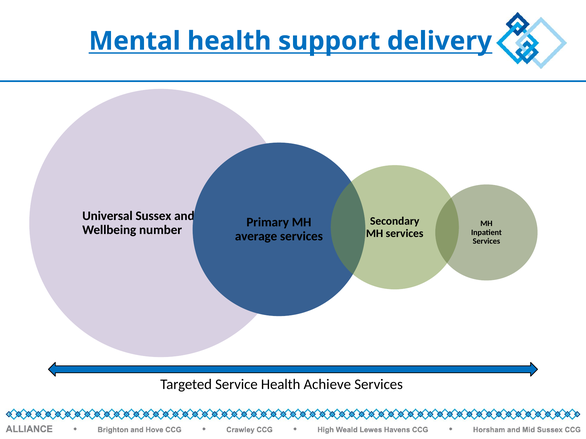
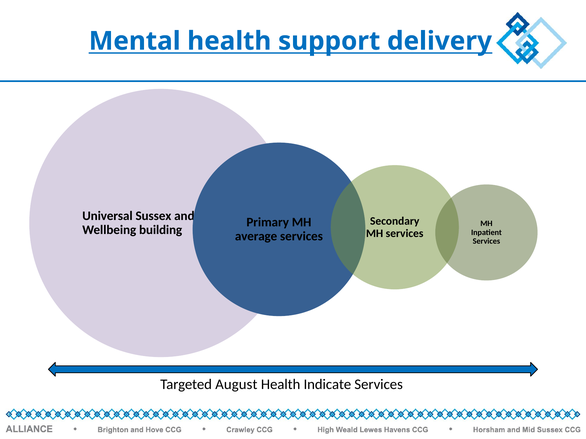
number: number -> building
Service: Service -> August
Achieve: Achieve -> Indicate
